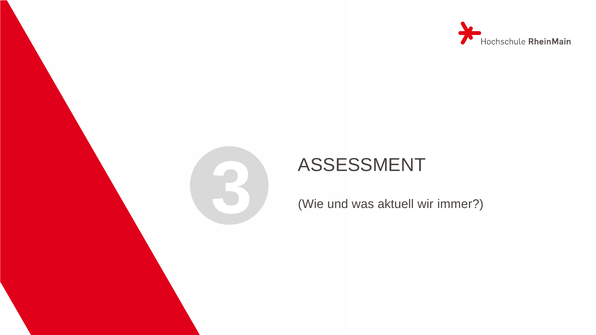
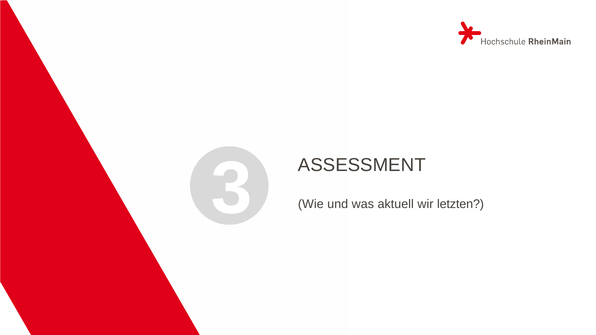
immer: immer -> letzten
